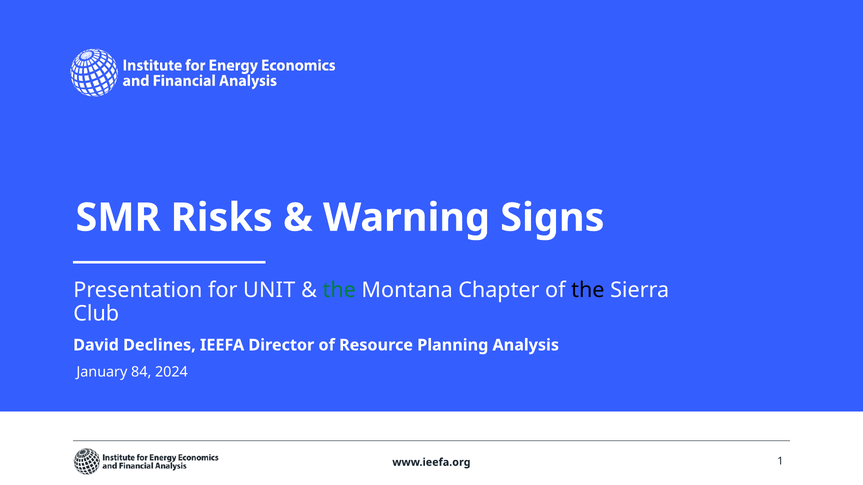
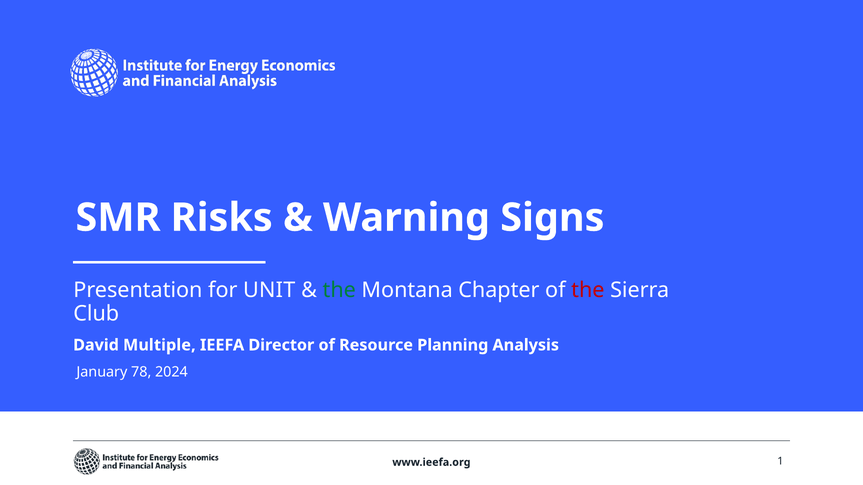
the at (588, 291) colour: black -> red
Declines: Declines -> Multiple
84: 84 -> 78
